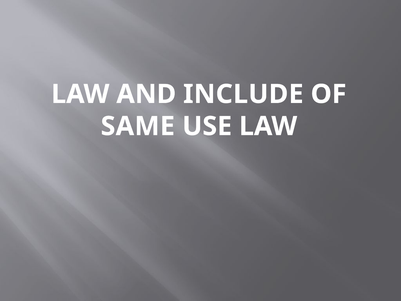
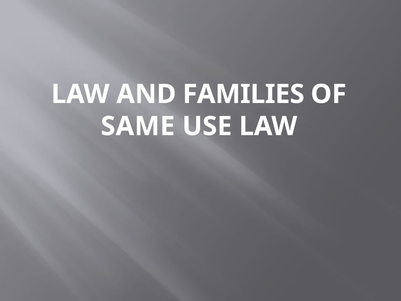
INCLUDE: INCLUDE -> FAMILIES
